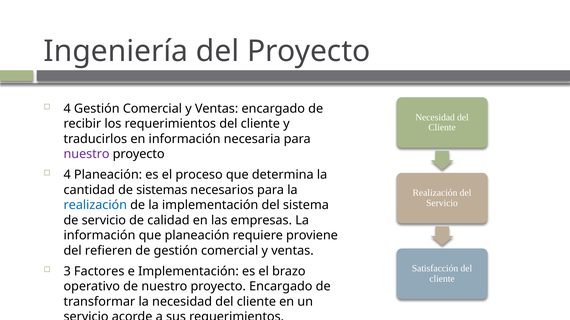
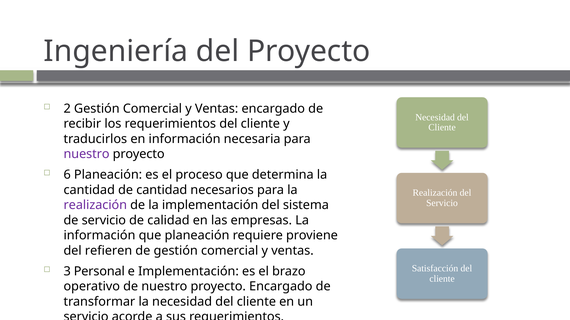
4 at (67, 109): 4 -> 2
4 at (67, 175): 4 -> 6
de sistemas: sistemas -> cantidad
realización at (95, 205) colour: blue -> purple
Factores: Factores -> Personal
